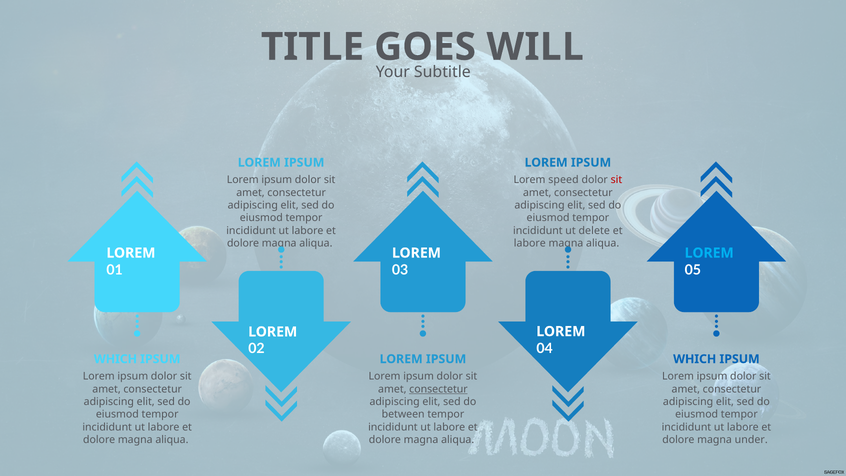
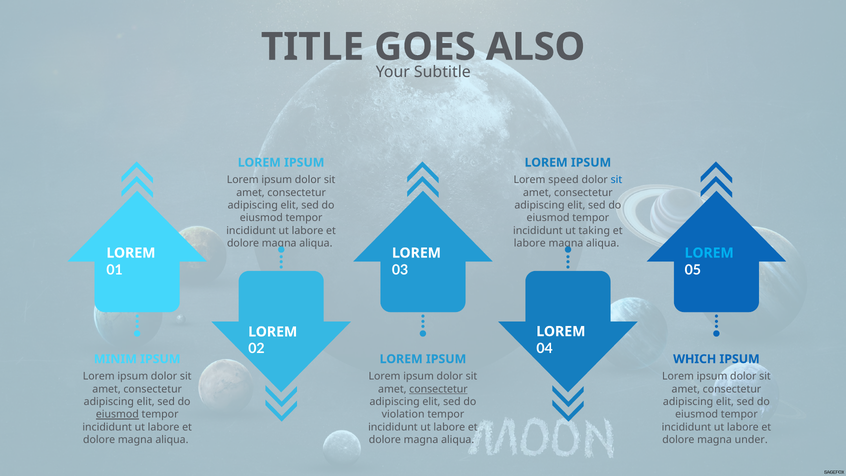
WILL: WILL -> ALSO
sit at (616, 180) colour: red -> blue
delete: delete -> taking
WHICH at (115, 359): WHICH -> MINIM
eiusmod at (117, 414) underline: none -> present
between: between -> violation
